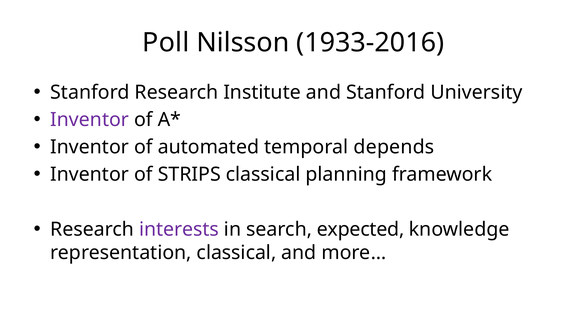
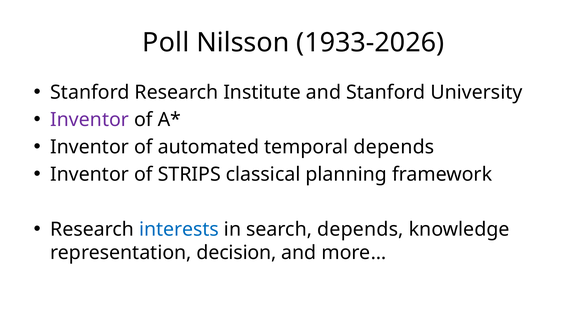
1933-2016: 1933-2016 -> 1933-2026
interests colour: purple -> blue
search expected: expected -> depends
representation classical: classical -> decision
